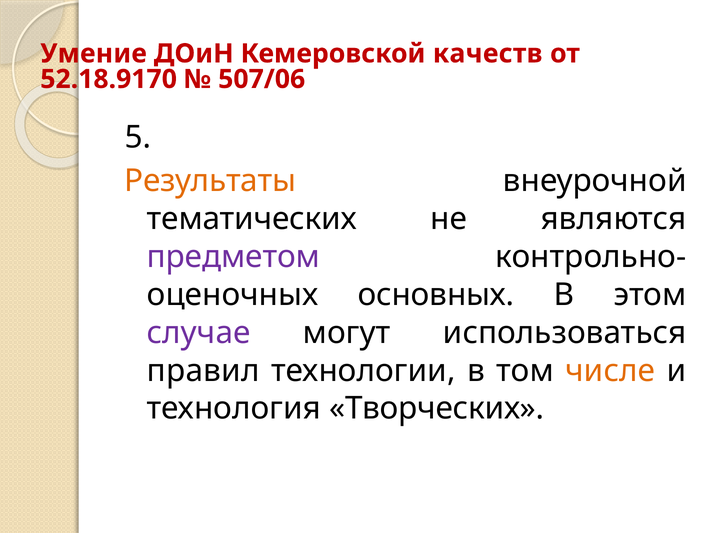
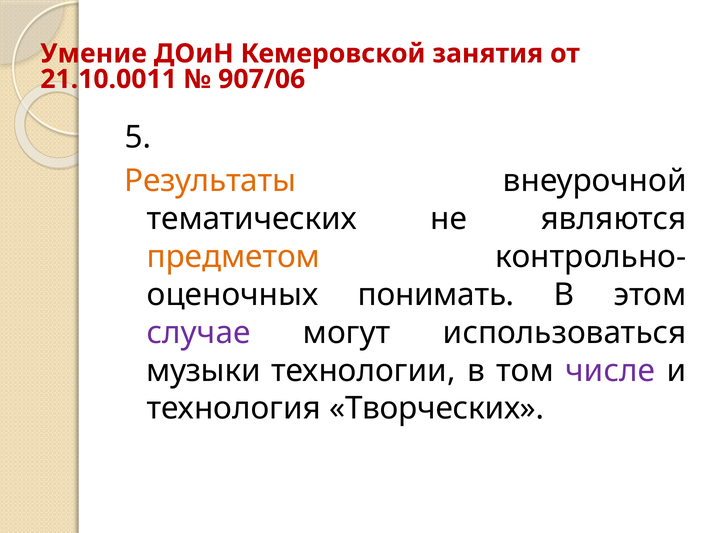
качеств: качеств -> занятия
52.18.9170: 52.18.9170 -> 21.10.0011
507/06: 507/06 -> 907/06
предметом colour: purple -> orange
основных: основных -> понимать
правил: правил -> музыки
числе colour: orange -> purple
